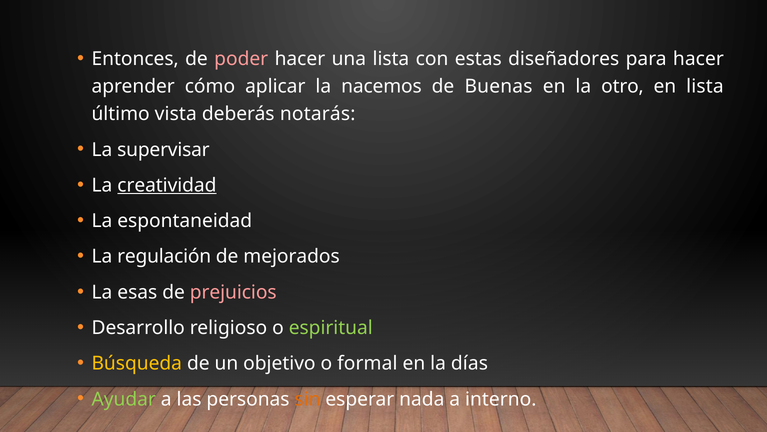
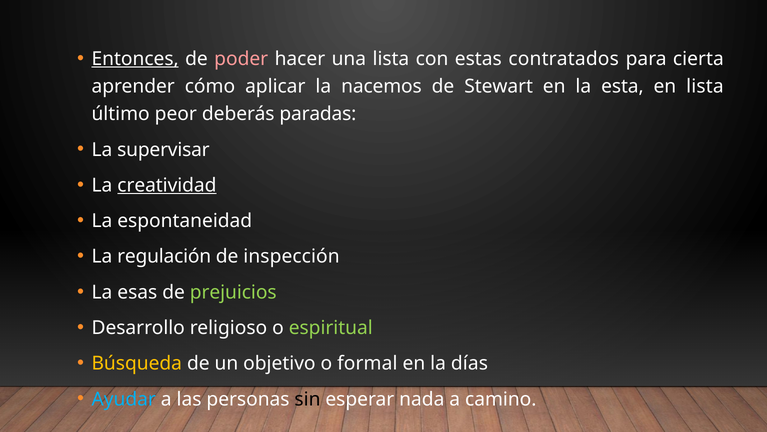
Entonces underline: none -> present
diseñadores: diseñadores -> contratados
para hacer: hacer -> cierta
Buenas: Buenas -> Stewart
otro: otro -> esta
vista: vista -> peor
notarás: notarás -> paradas
mejorados: mejorados -> inspección
prejuicios colour: pink -> light green
Ayudar colour: light green -> light blue
sin colour: orange -> black
interno: interno -> camino
